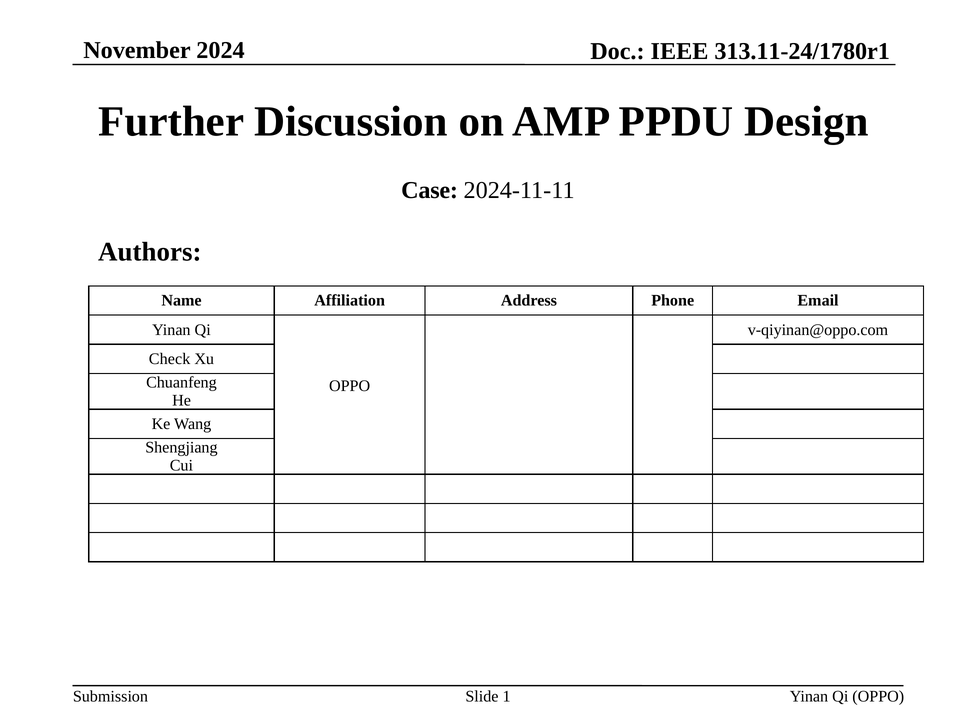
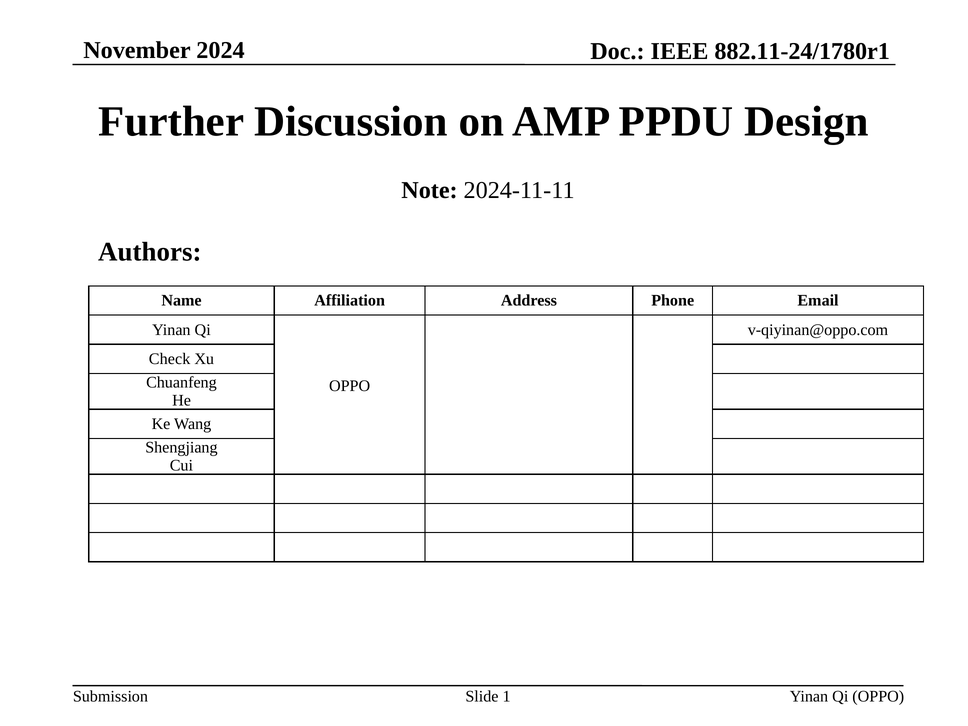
313.11-24/1780r1: 313.11-24/1780r1 -> 882.11-24/1780r1
Case: Case -> Note
